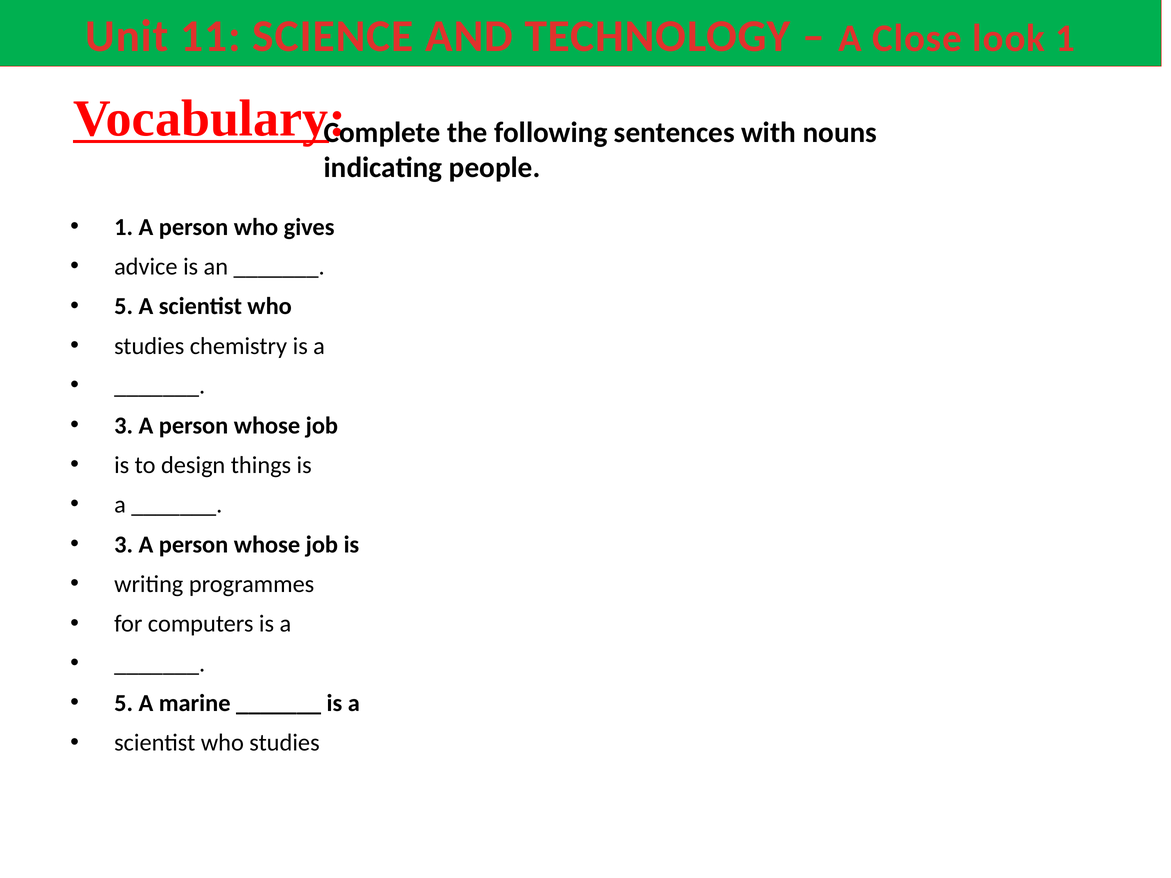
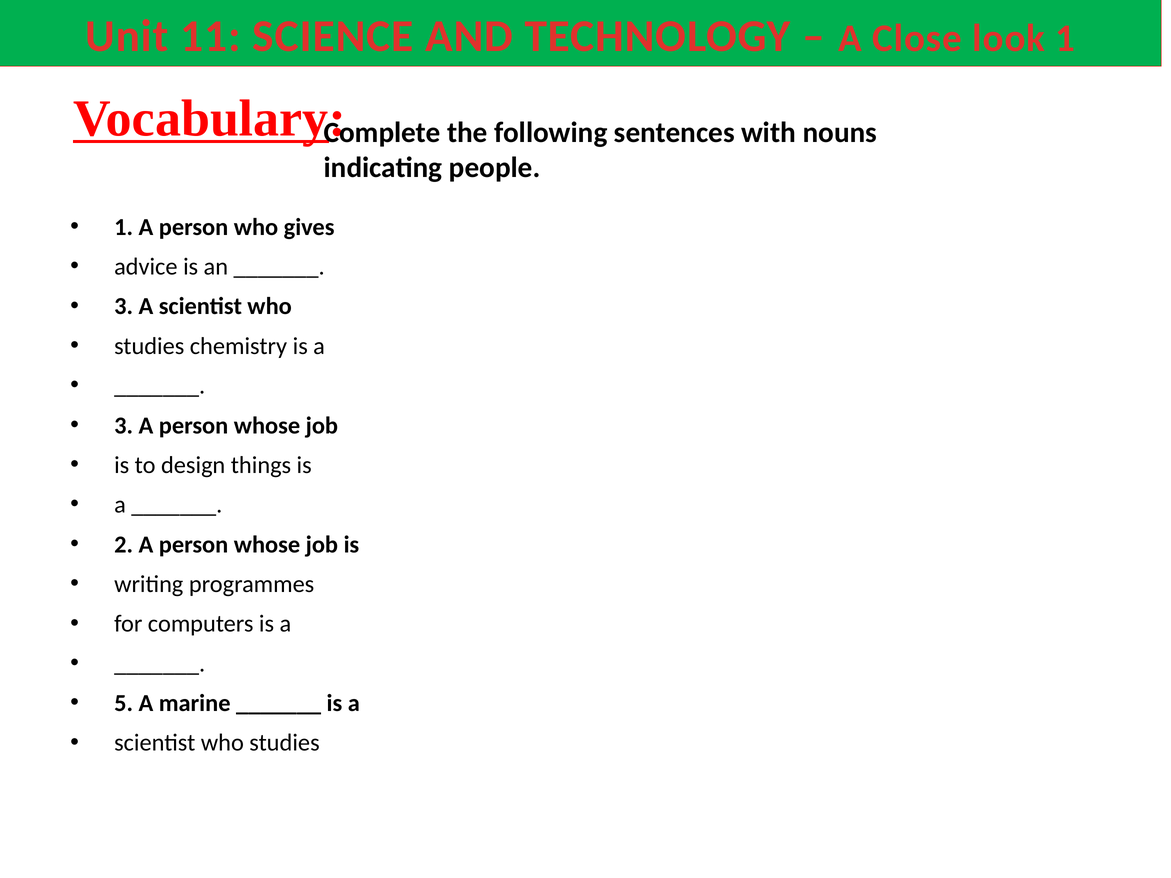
5 at (124, 307): 5 -> 3
3 at (124, 545): 3 -> 2
